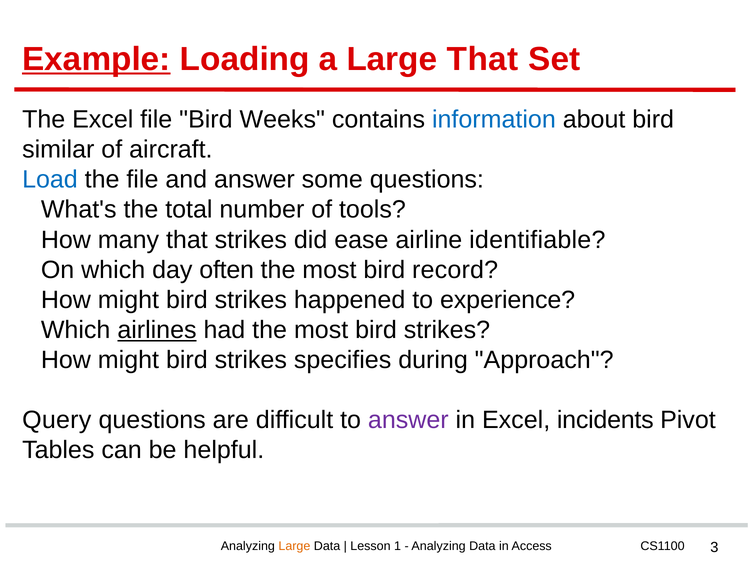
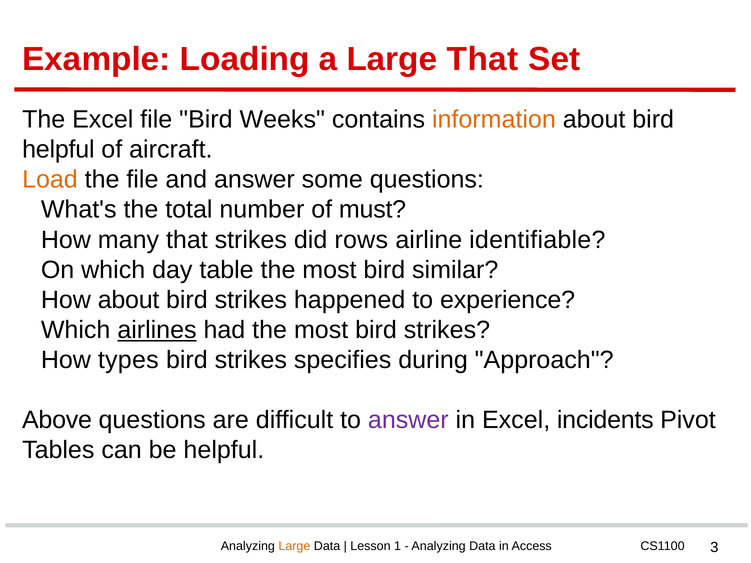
Example underline: present -> none
information colour: blue -> orange
similar at (58, 150): similar -> helpful
Load colour: blue -> orange
tools: tools -> must
ease: ease -> rows
often: often -> table
record: record -> similar
might at (128, 300): might -> about
might at (128, 360): might -> types
Query: Query -> Above
